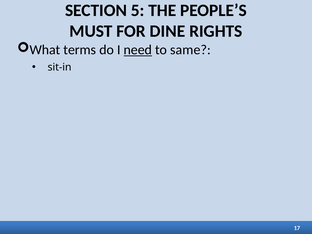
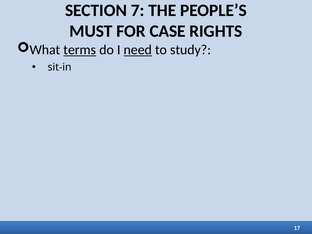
5: 5 -> 7
DINE: DINE -> CASE
terms underline: none -> present
same: same -> study
